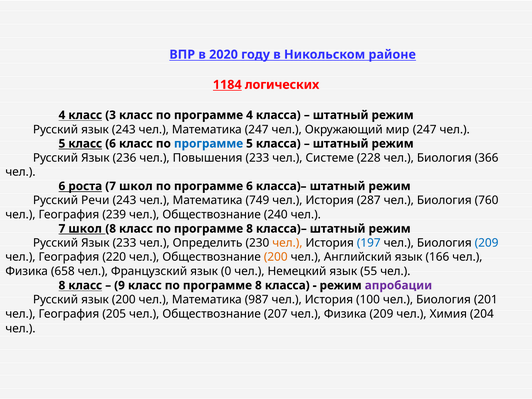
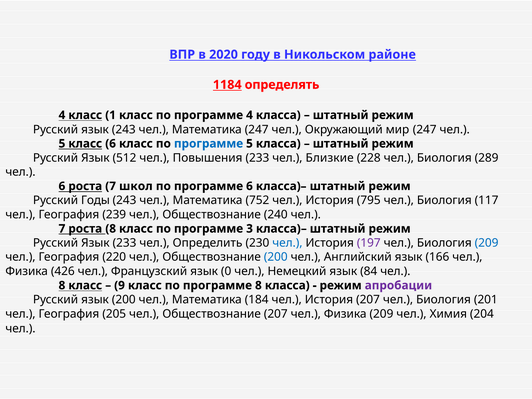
логических: логических -> определять
3: 3 -> 1
236: 236 -> 512
Системе: Системе -> Близкие
366: 366 -> 289
Речи: Речи -> Годы
749: 749 -> 752
287: 287 -> 795
760: 760 -> 117
школ at (85, 229): школ -> роста
8 at (250, 229): 8 -> 3
чел at (287, 243) colour: orange -> blue
197 colour: blue -> purple
200 at (276, 257) colour: orange -> blue
658: 658 -> 426
55: 55 -> 84
987: 987 -> 184
История 100: 100 -> 207
